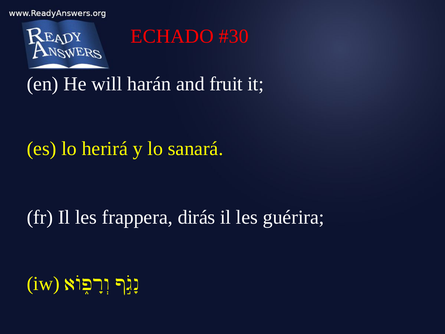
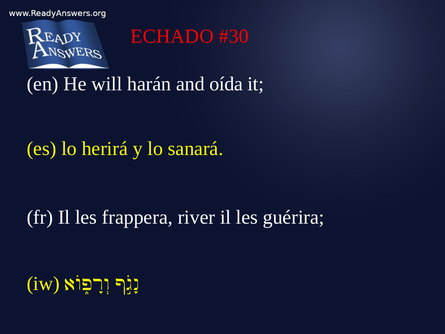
fruit: fruit -> oída
dirás: dirás -> river
